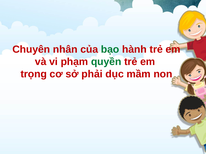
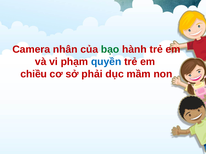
Chuyên: Chuyên -> Camera
quyền colour: green -> blue
trọng: trọng -> chiều
